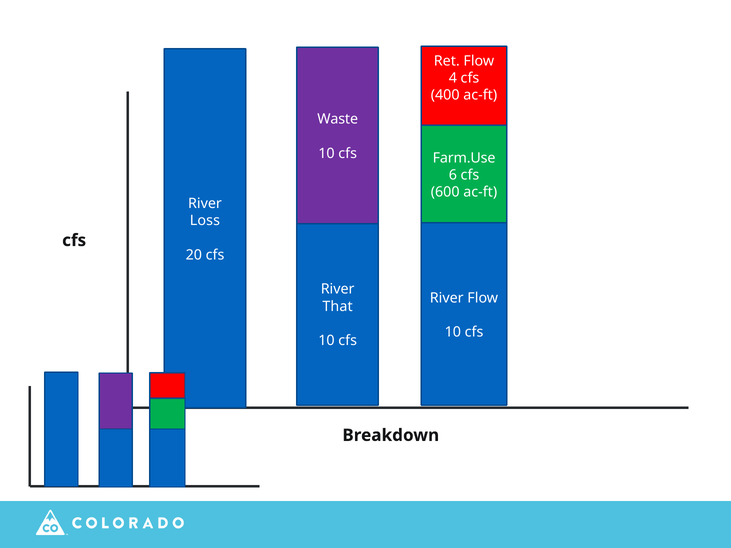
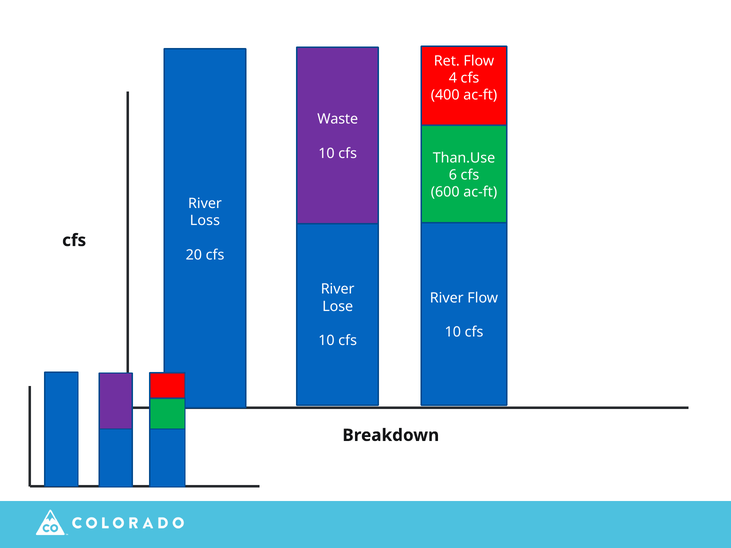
Farm.Use: Farm.Use -> Than.Use
That: That -> Lose
